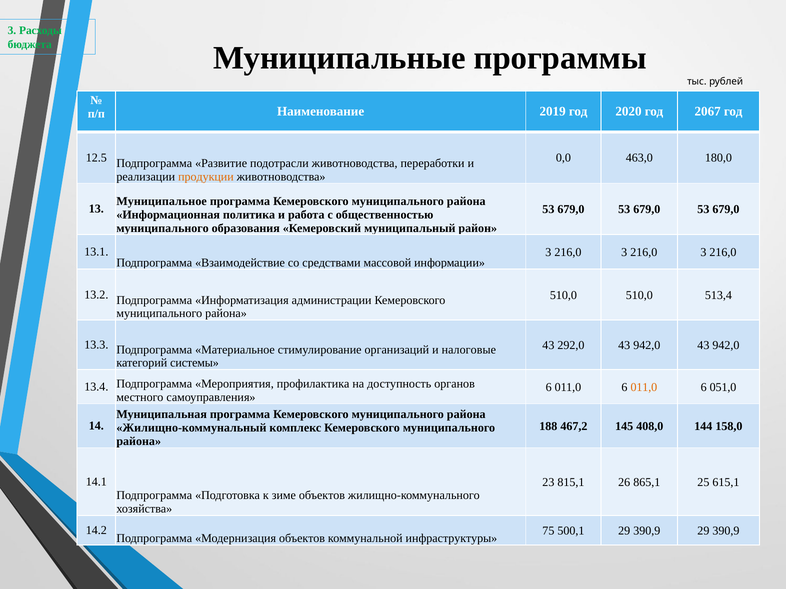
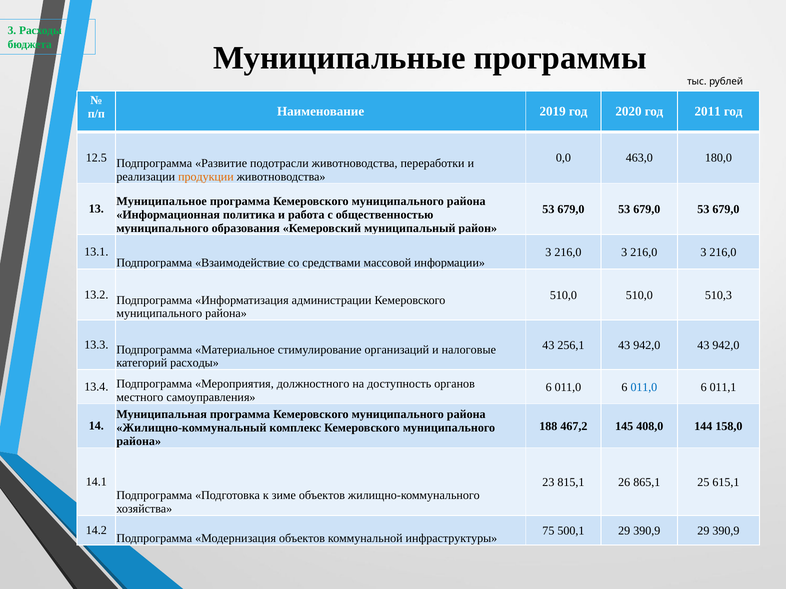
2067: 2067 -> 2011
513,4: 513,4 -> 510,3
292,0: 292,0 -> 256,1
категорий системы: системы -> расходы
профилактика: профилактика -> должностного
011,0 at (644, 387) colour: orange -> blue
051,0: 051,0 -> 011,1
